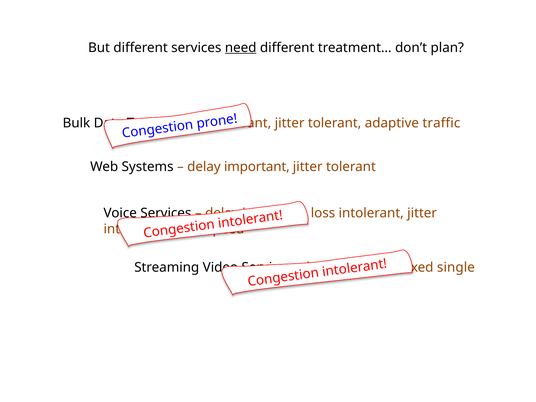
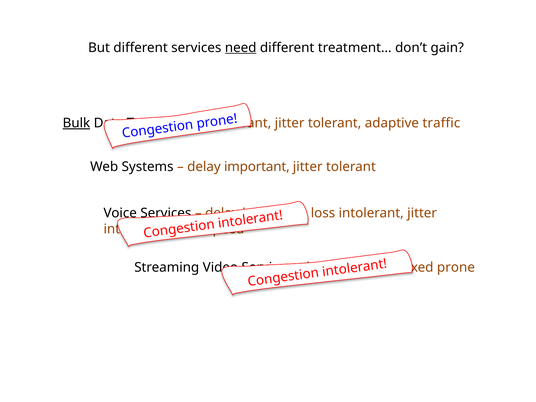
plan: plan -> gain
Bulk underline: none -> present
single at (456, 267): single -> prone
